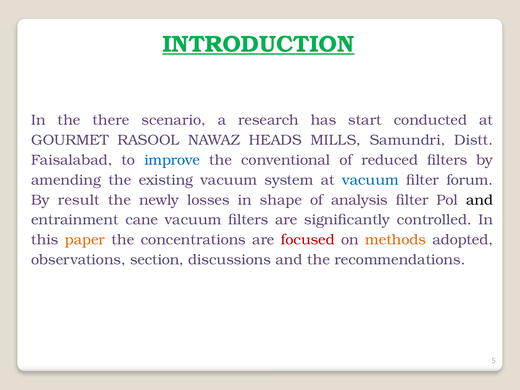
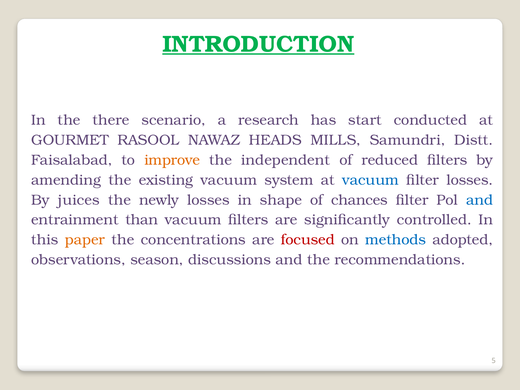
improve colour: blue -> orange
conventional: conventional -> independent
filter forum: forum -> losses
result: result -> juices
analysis: analysis -> chances
and at (480, 200) colour: black -> blue
cane: cane -> than
methods colour: orange -> blue
section: section -> season
